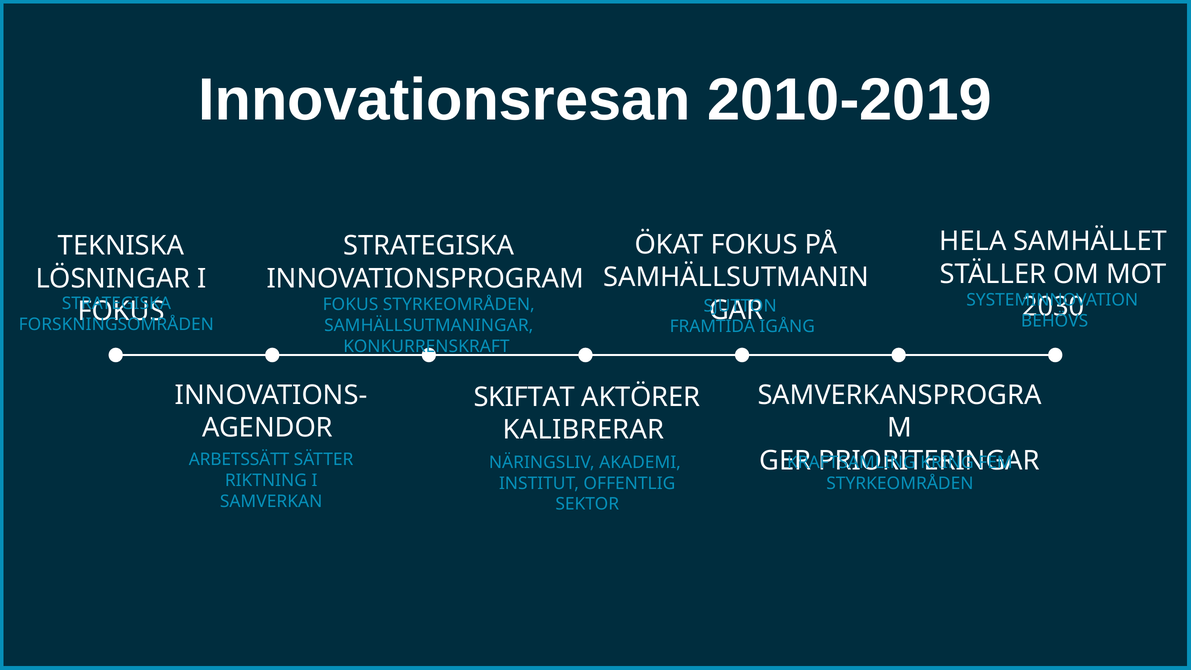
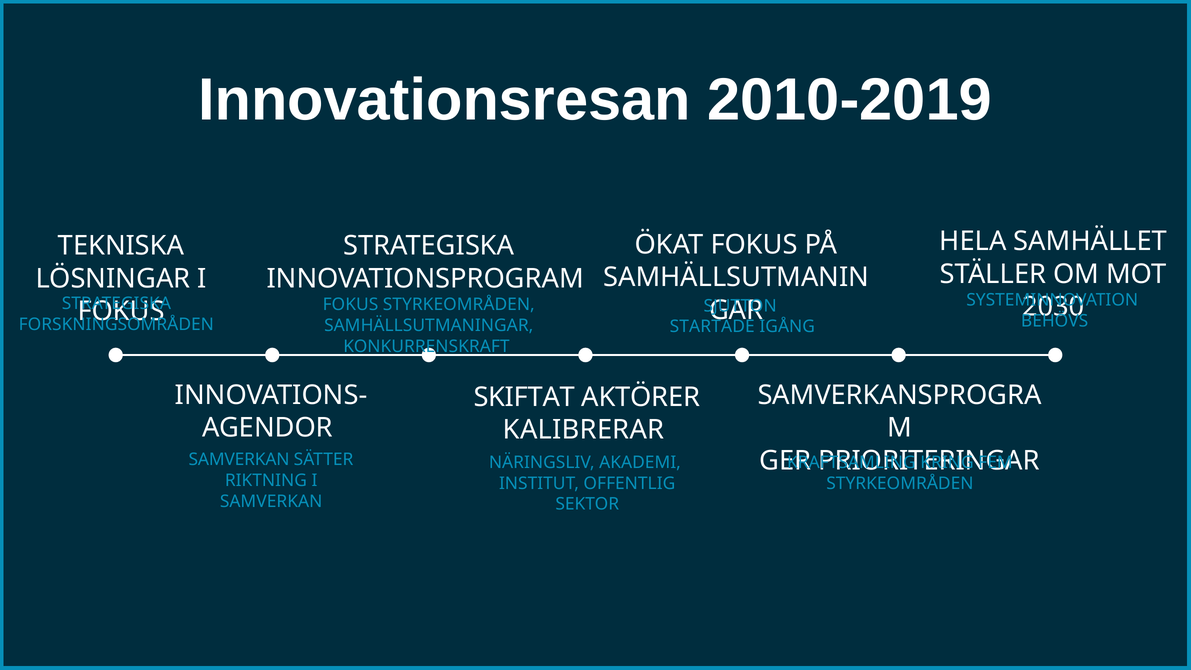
FRAMTIDA: FRAMTIDA -> STARTADE
ARBETSSÄTT at (239, 460): ARBETSSÄTT -> SAMVERKAN
